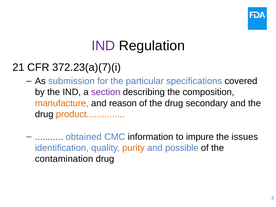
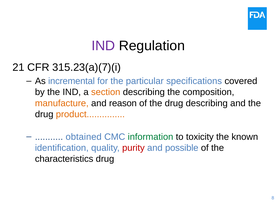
372.23(a)(7)(i: 372.23(a)(7)(i -> 315.23(a)(7)(i
submission: submission -> incremental
section colour: purple -> orange
drug secondary: secondary -> describing
information colour: black -> green
impure: impure -> toxicity
issues: issues -> known
purity colour: orange -> red
contamination: contamination -> characteristics
